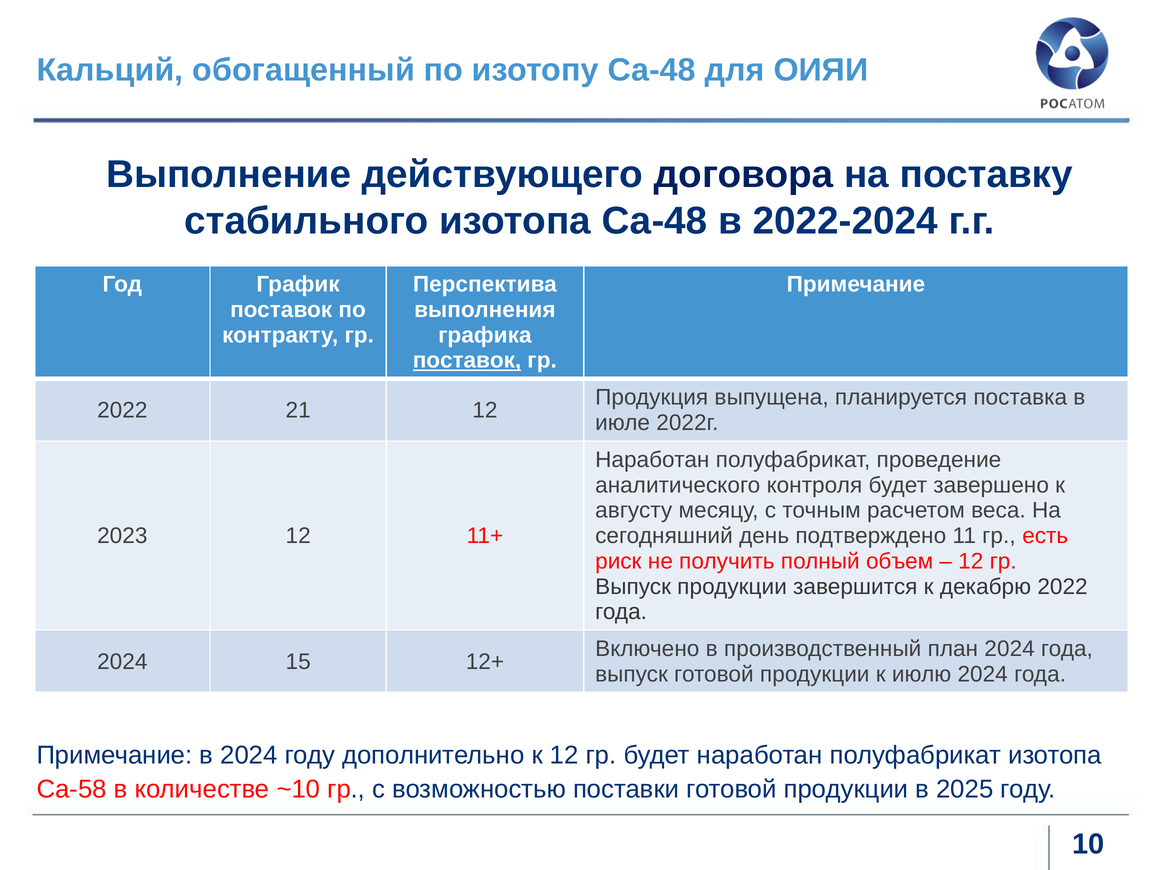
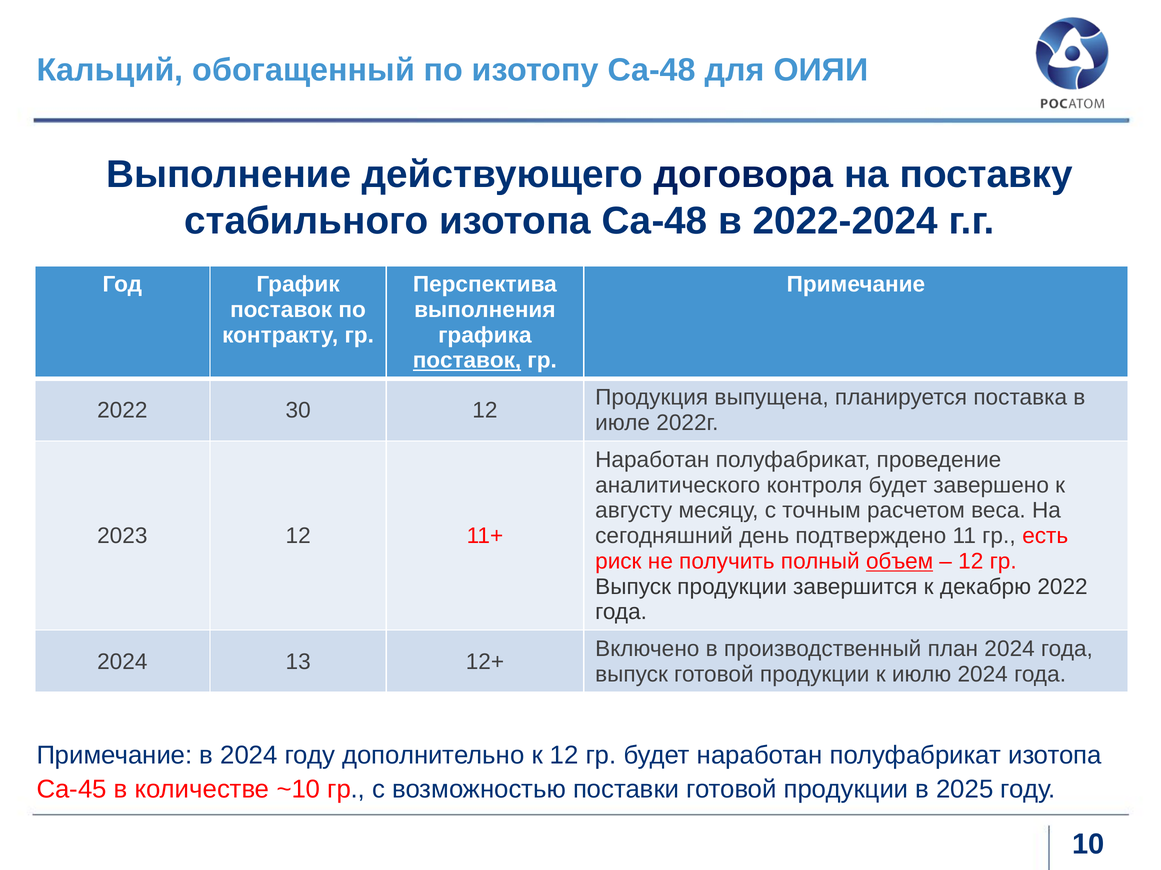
21: 21 -> 30
объем underline: none -> present
15: 15 -> 13
Са-58: Са-58 -> Са-45
